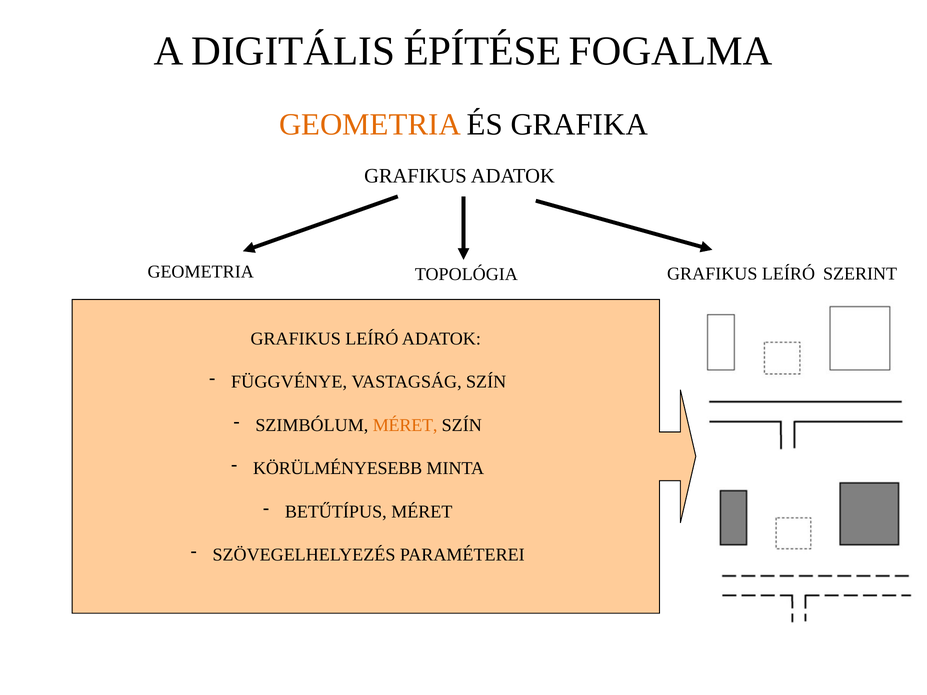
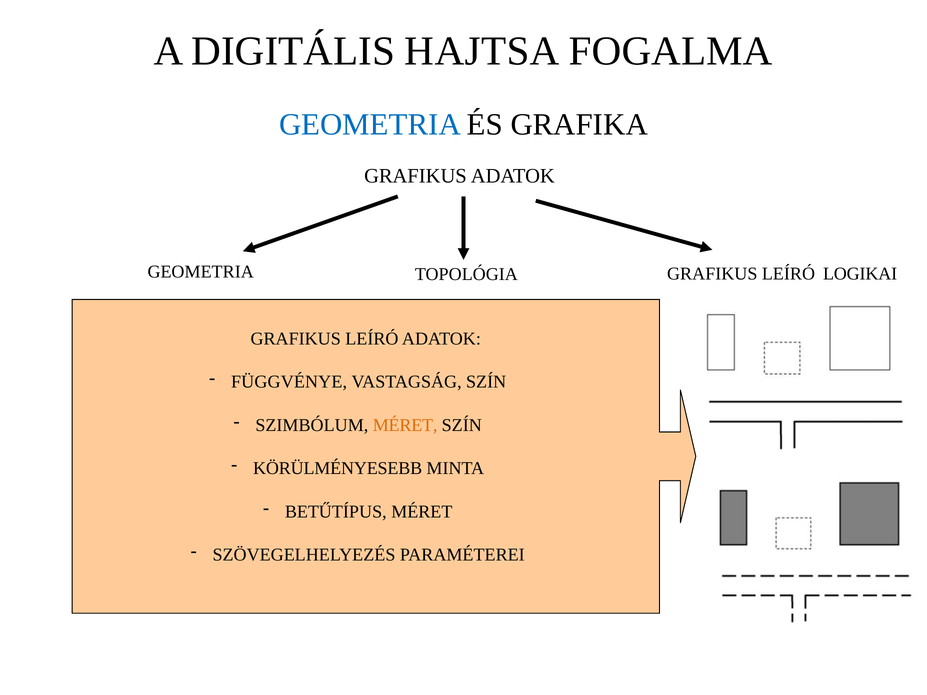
ÉPÍTÉSE: ÉPÍTÉSE -> HAJTSA
GEOMETRIA at (370, 125) colour: orange -> blue
SZERINT: SZERINT -> LOGIKAI
